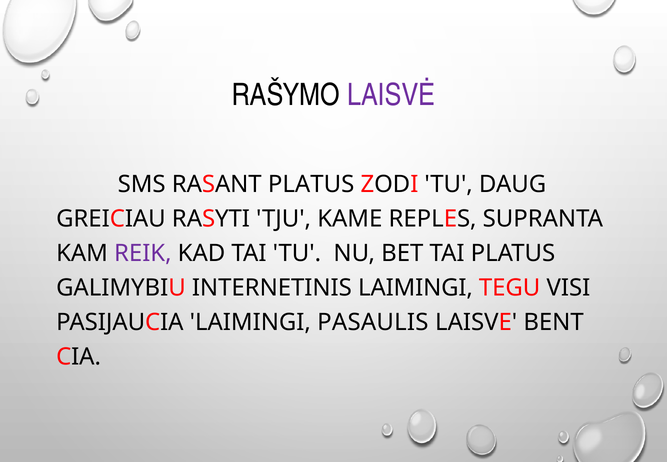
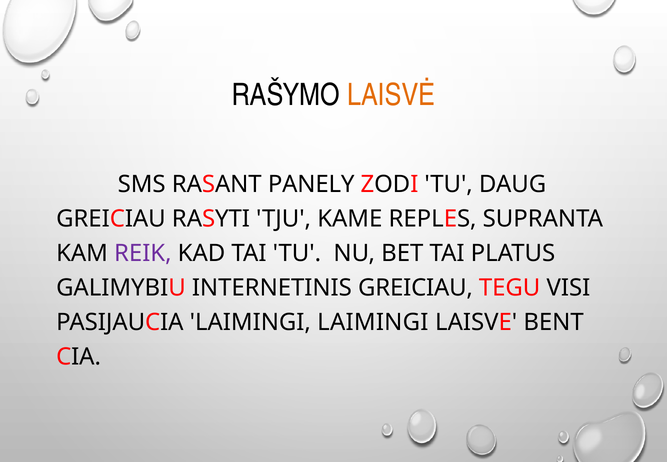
LAISVĖ colour: purple -> orange
RASANT PLATUS: PLATUS -> PANELY
INTERNETINIS LAIMINGI: LAIMINGI -> GREICIAU
LAIMINGI PASAULIS: PASAULIS -> LAIMINGI
